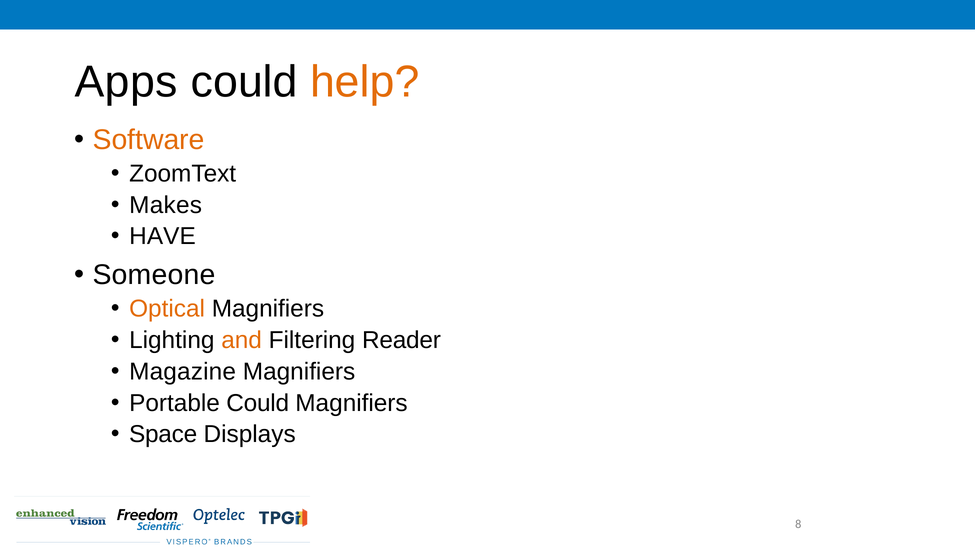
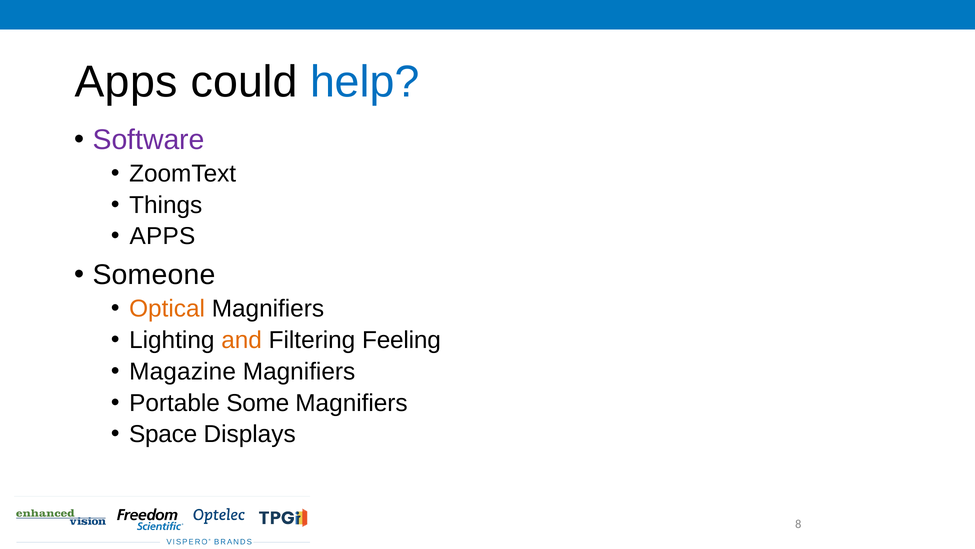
help colour: orange -> blue
Software colour: orange -> purple
Makes: Makes -> Things
HAVE at (162, 236): HAVE -> APPS
Reader: Reader -> Feeling
Portable Could: Could -> Some
